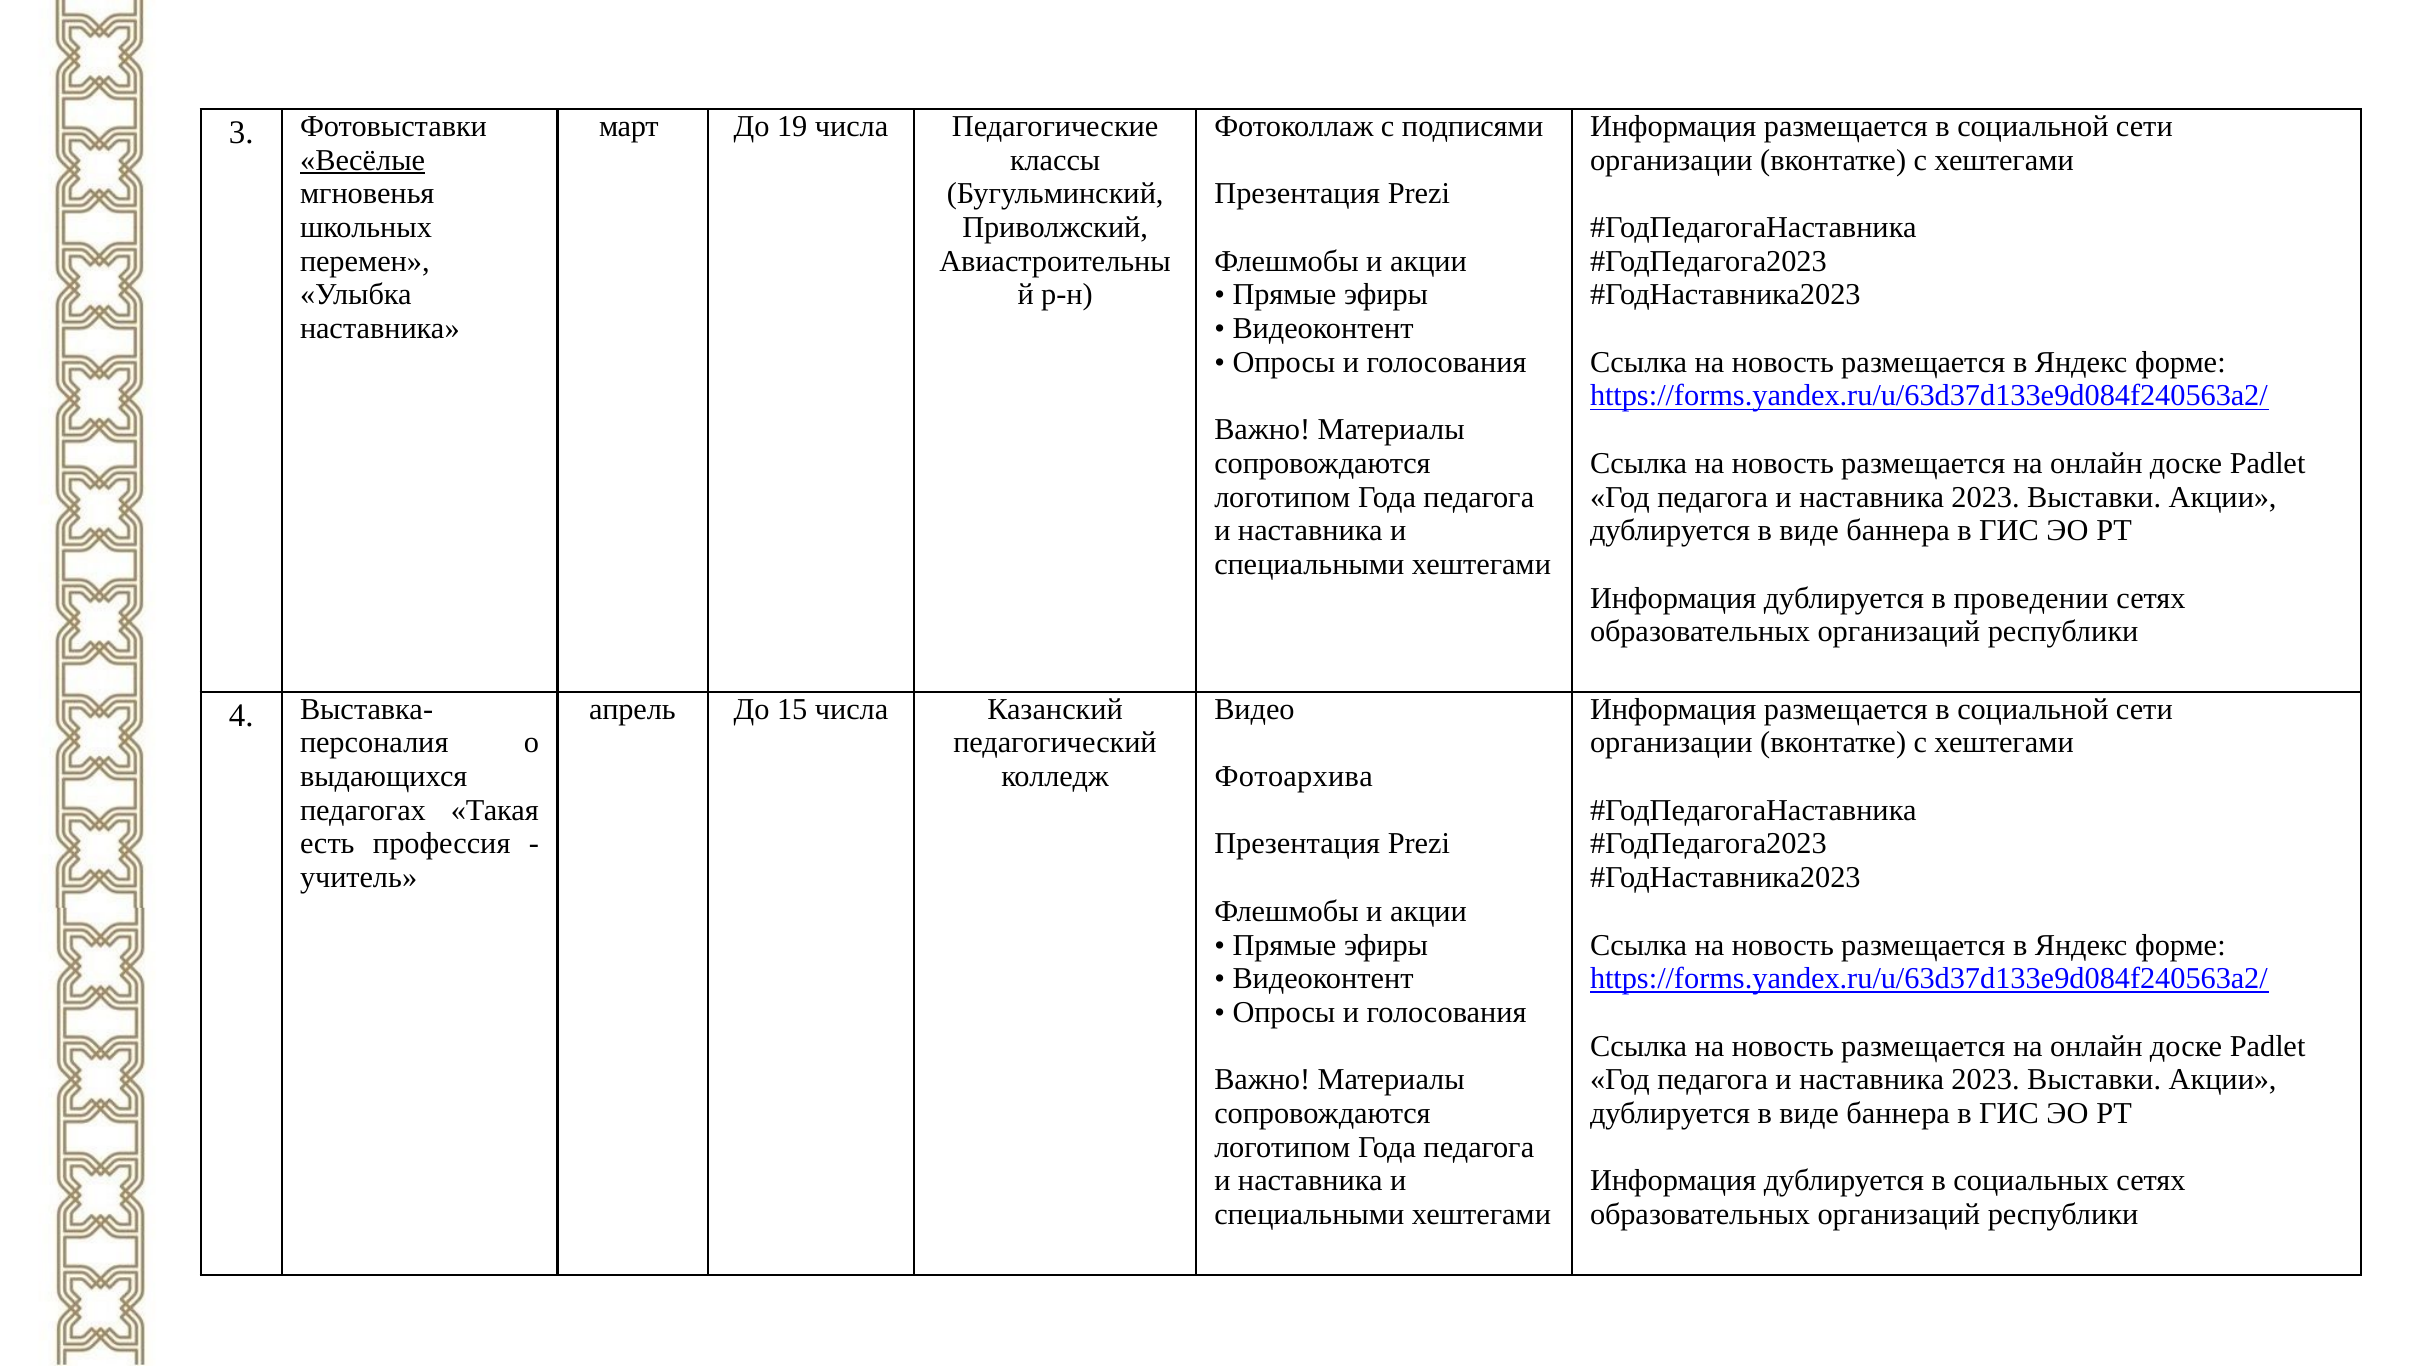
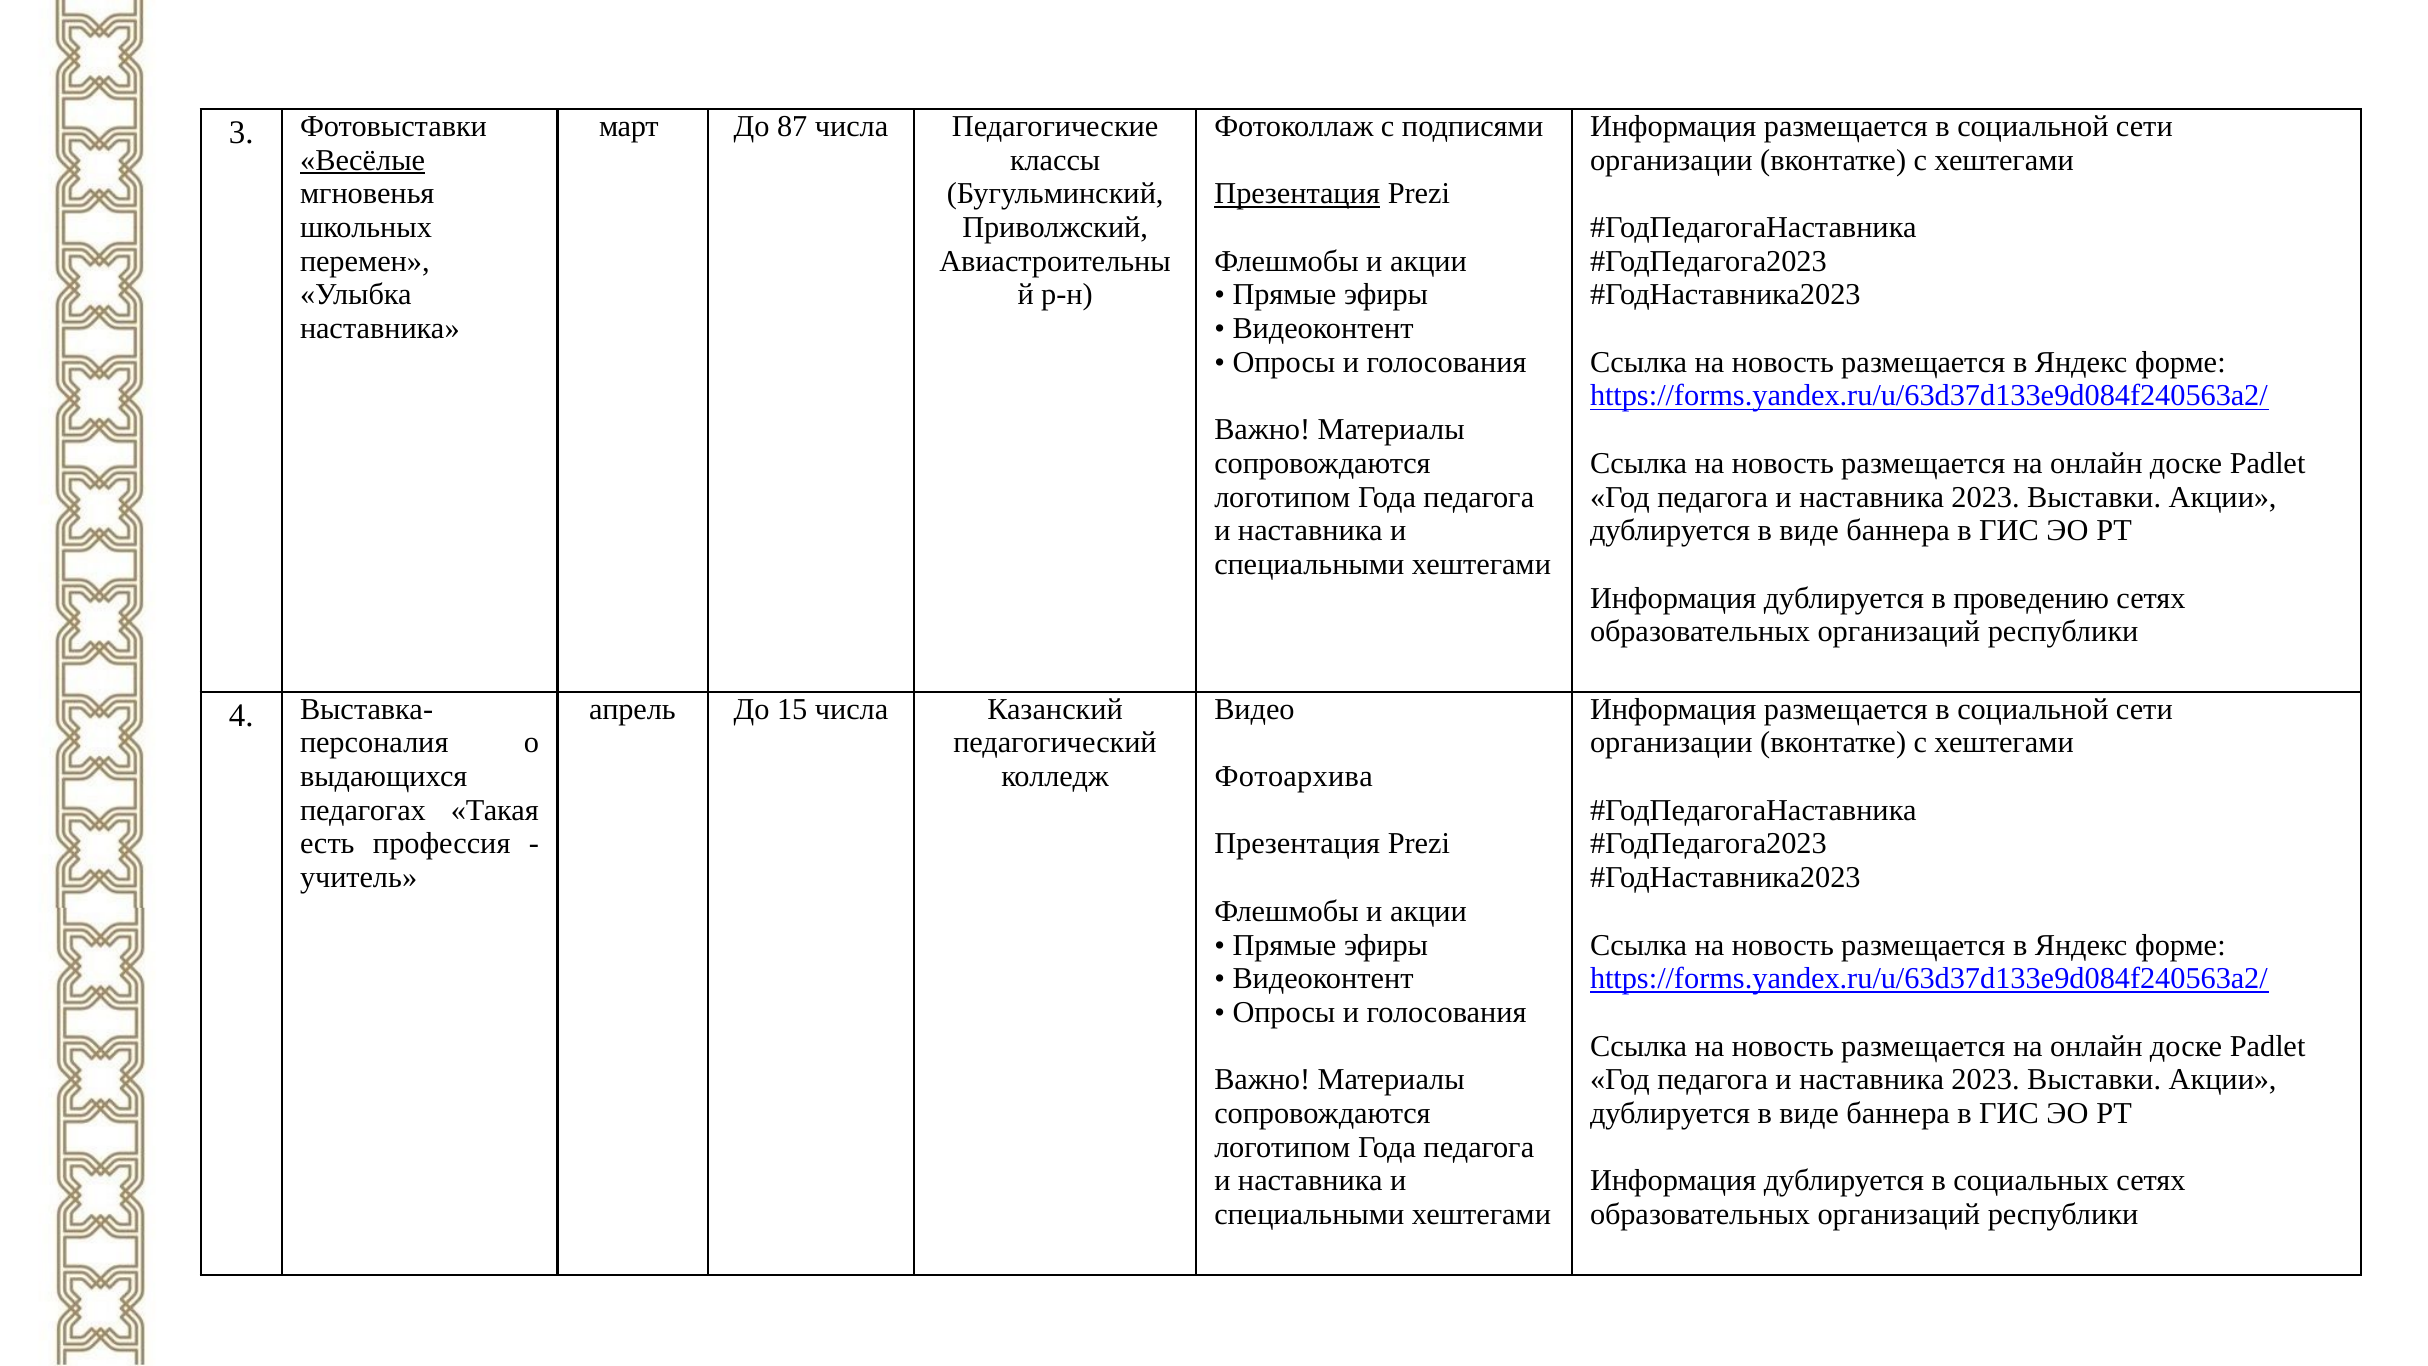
19: 19 -> 87
Презентация at (1297, 194) underline: none -> present
проведении: проведении -> проведению
